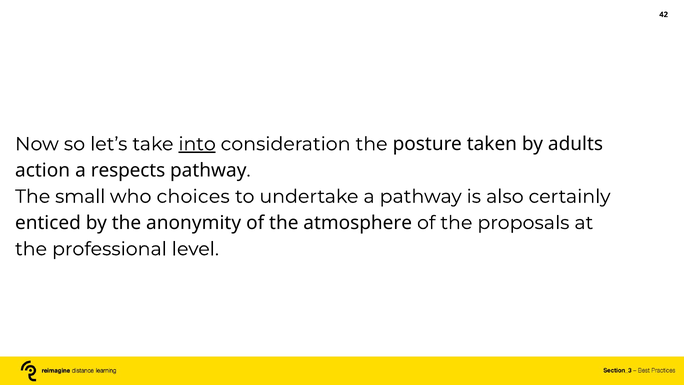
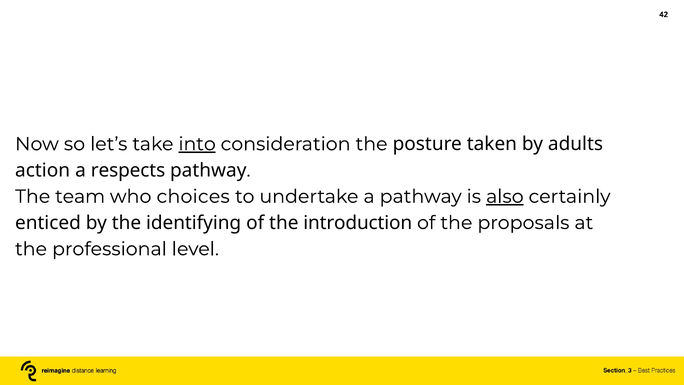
small: small -> team
also underline: none -> present
anonymity: anonymity -> identifying
atmosphere: atmosphere -> introduction
